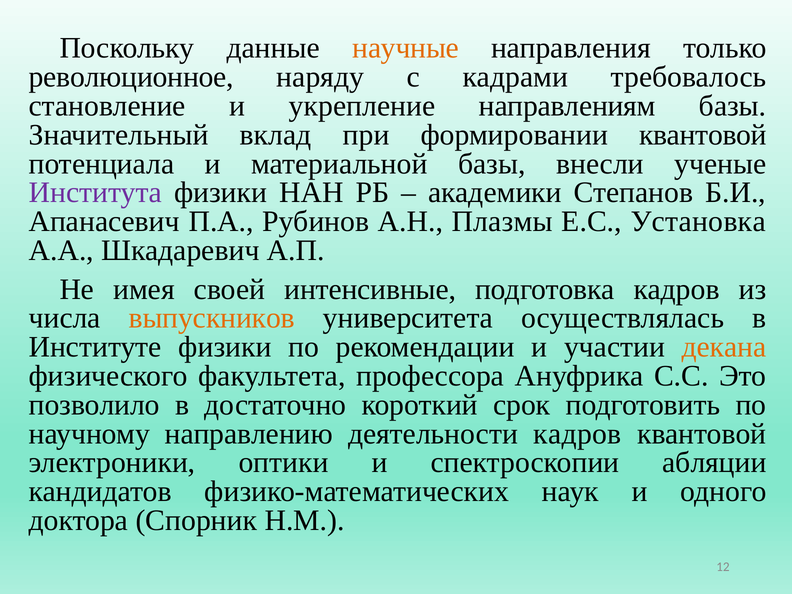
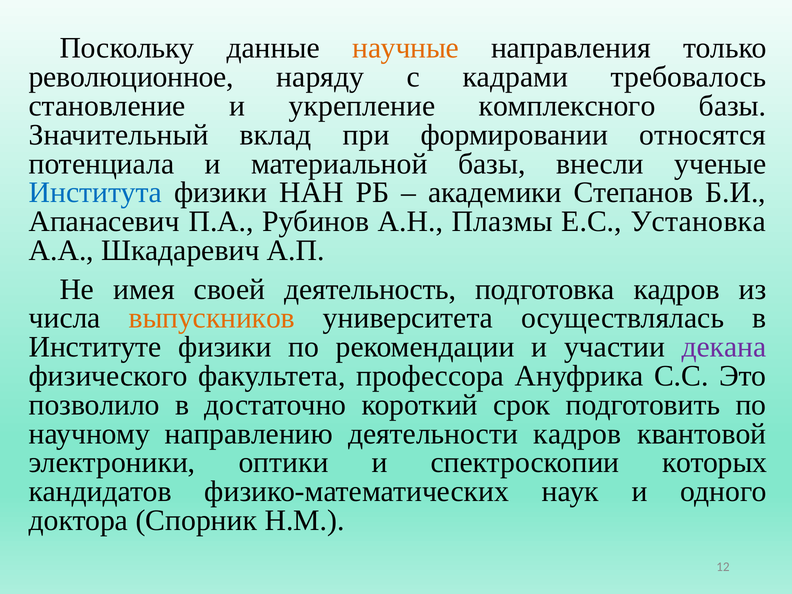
направлениям: направлениям -> комплексного
формировании квантовой: квантовой -> относятся
Института colour: purple -> blue
интенсивные: интенсивные -> деятельность
декана colour: orange -> purple
абляции: абляции -> которых
